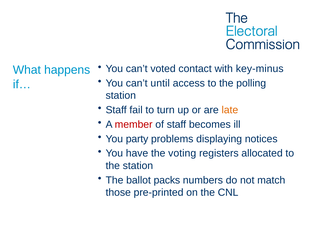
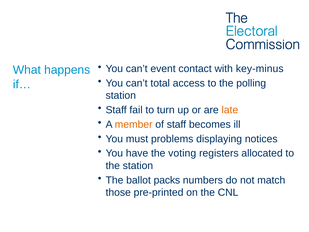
voted: voted -> event
until: until -> total
member colour: red -> orange
party: party -> must
